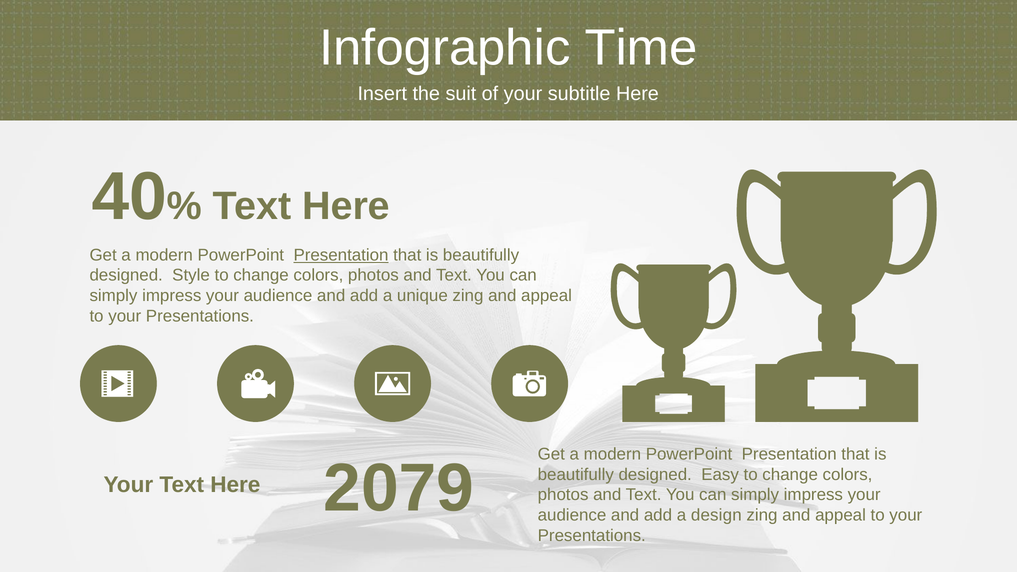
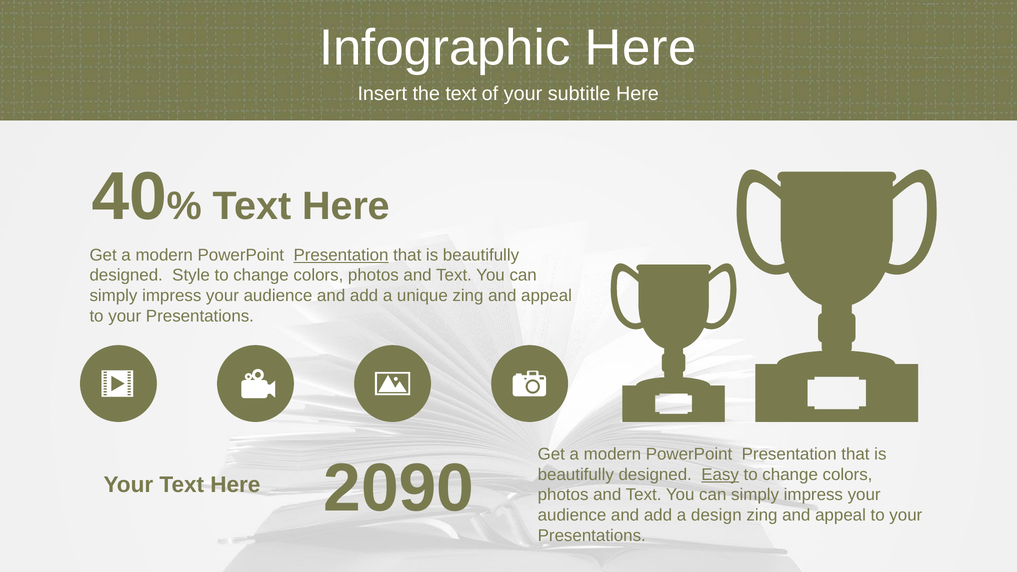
Infographic Time: Time -> Here
the suit: suit -> text
2079: 2079 -> 2090
Easy underline: none -> present
